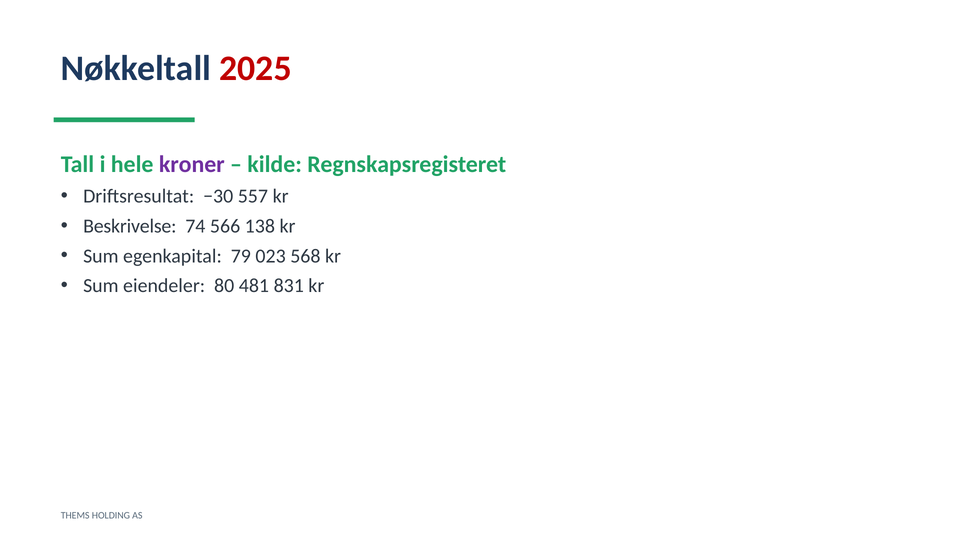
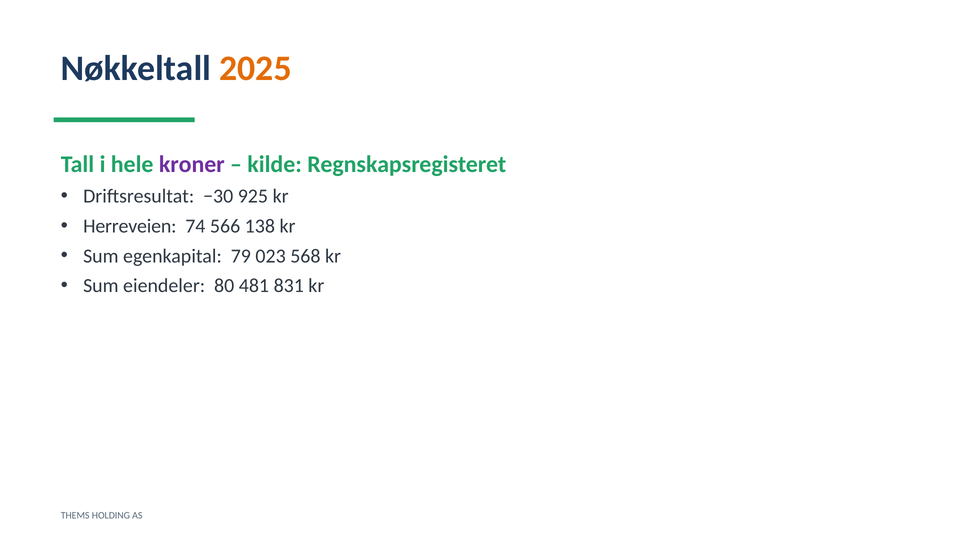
2025 colour: red -> orange
557: 557 -> 925
Beskrivelse: Beskrivelse -> Herreveien
